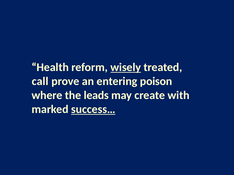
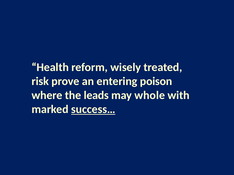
wisely underline: present -> none
call: call -> risk
create: create -> whole
